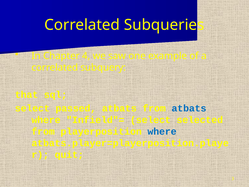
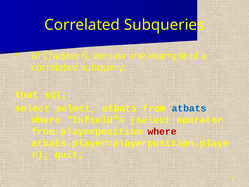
4: 4 -> 0
select passed: passed -> select
selected: selected -> operator
where at (162, 131) colour: blue -> red
